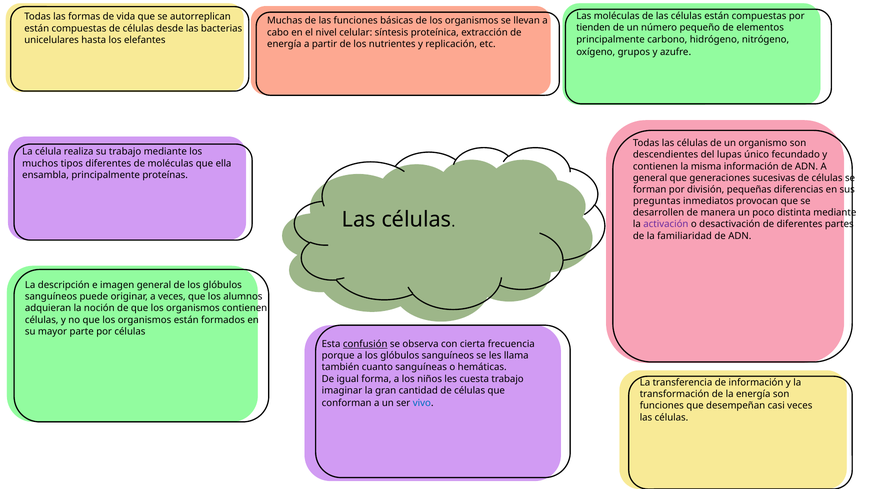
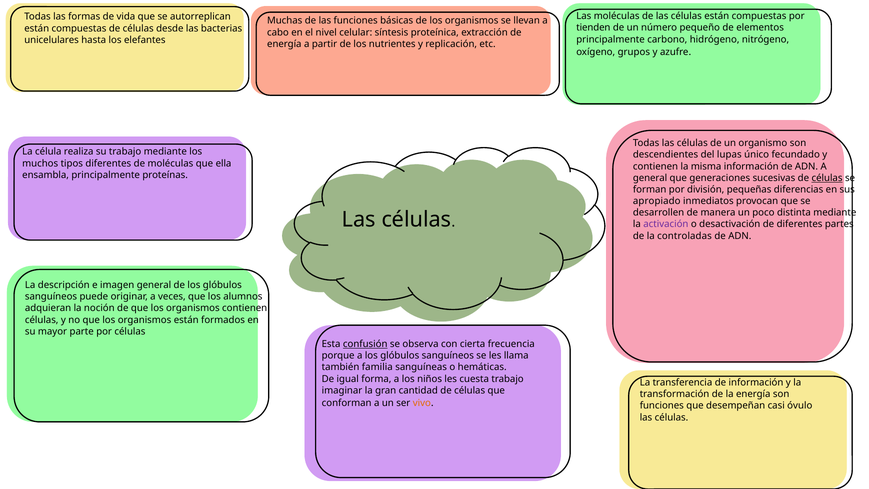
células at (827, 178) underline: none -> present
preguntas: preguntas -> apropiado
familiaridad: familiaridad -> controladas
cuanto: cuanto -> familia
vivo colour: blue -> orange
casi veces: veces -> óvulo
